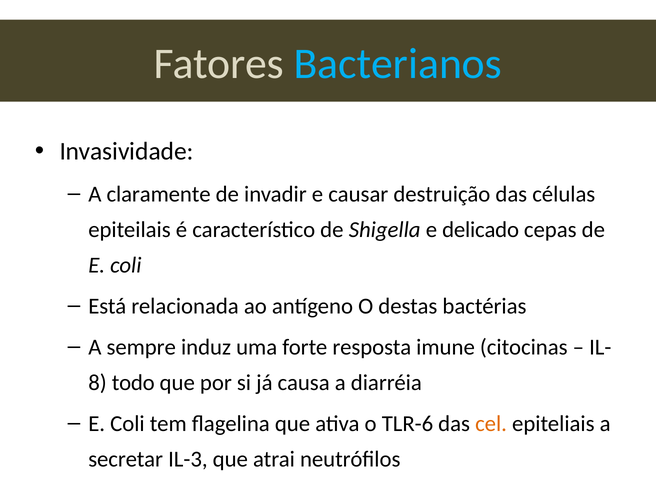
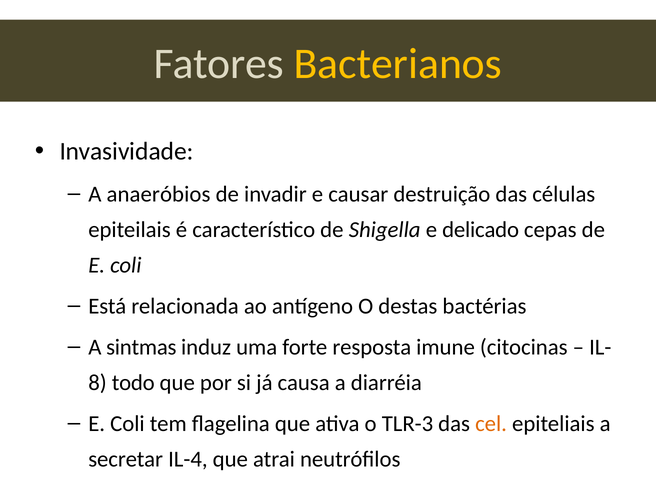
Bacterianos colour: light blue -> yellow
claramente: claramente -> anaeróbios
sempre: sempre -> sintmas
TLR-6: TLR-6 -> TLR-3
IL-3: IL-3 -> IL-4
